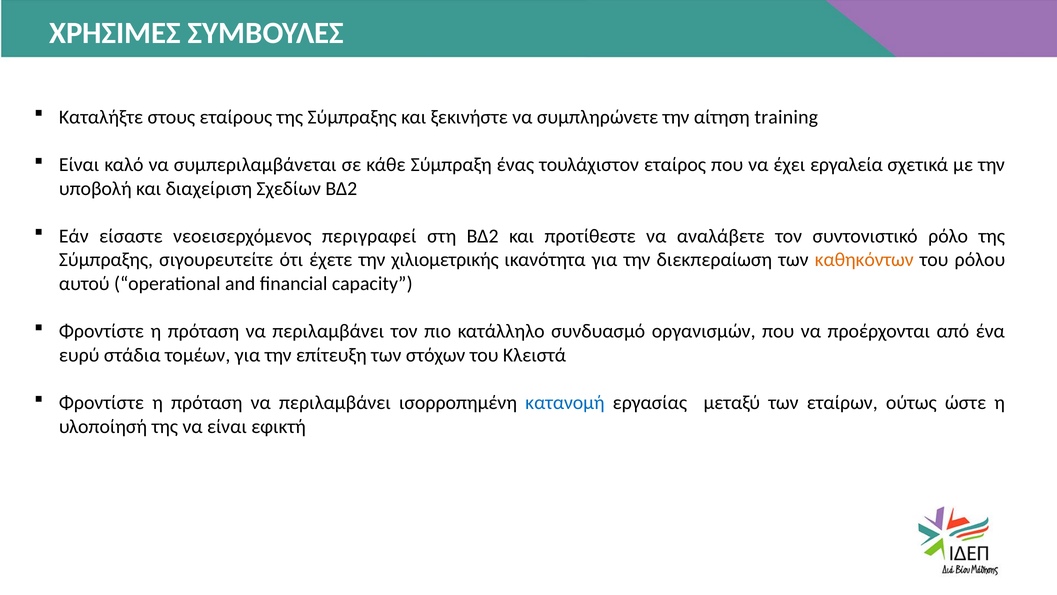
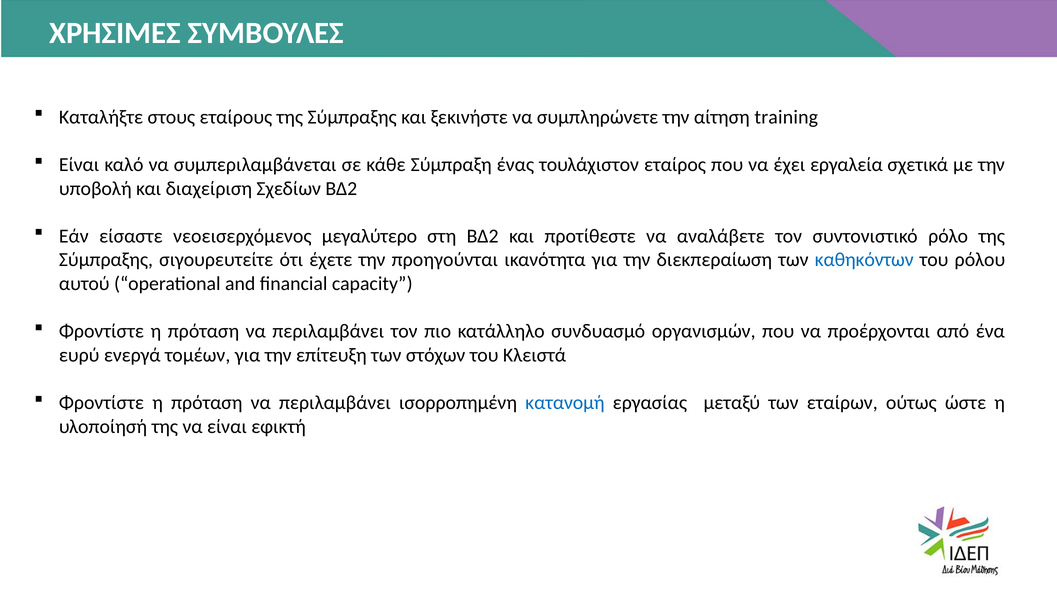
περιγραφεί: περιγραφεί -> μεγαλύτερο
χιλιομετρικής: χιλιομετρικής -> προηγούνται
καθηκόντων colour: orange -> blue
στάδια: στάδια -> ενεργά
